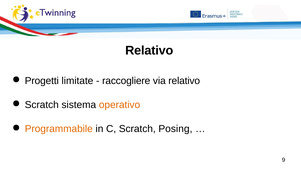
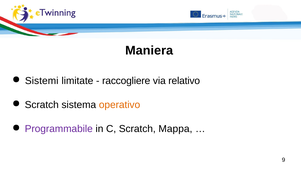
Relativo at (149, 50): Relativo -> Maniera
Progetti: Progetti -> Sistemi
Programmabile colour: orange -> purple
Posing: Posing -> Mappa
